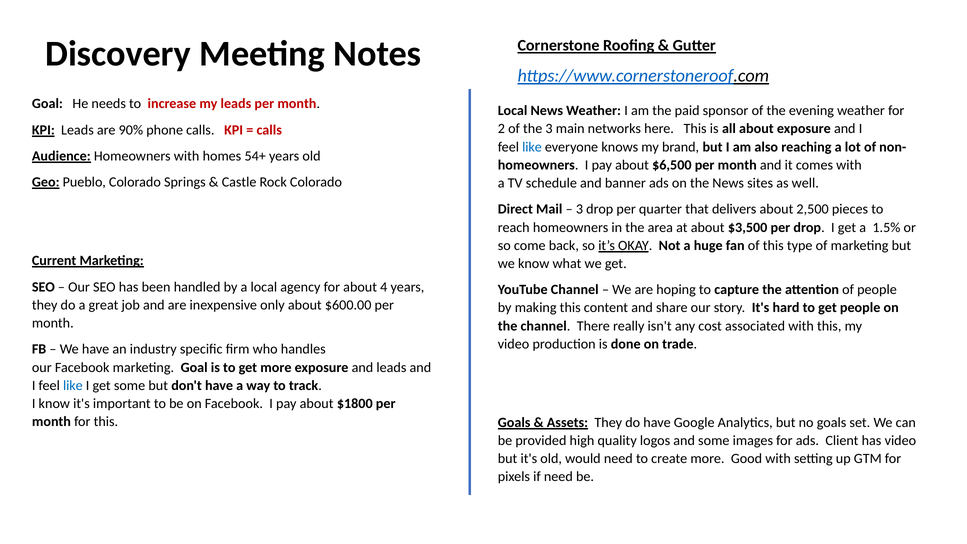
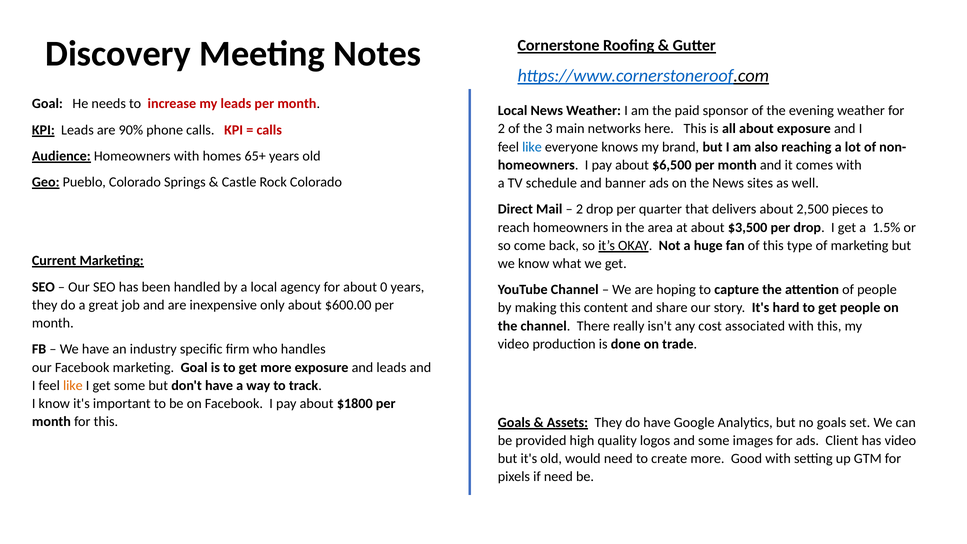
54+: 54+ -> 65+
3 at (580, 209): 3 -> 2
4: 4 -> 0
like at (73, 385) colour: blue -> orange
